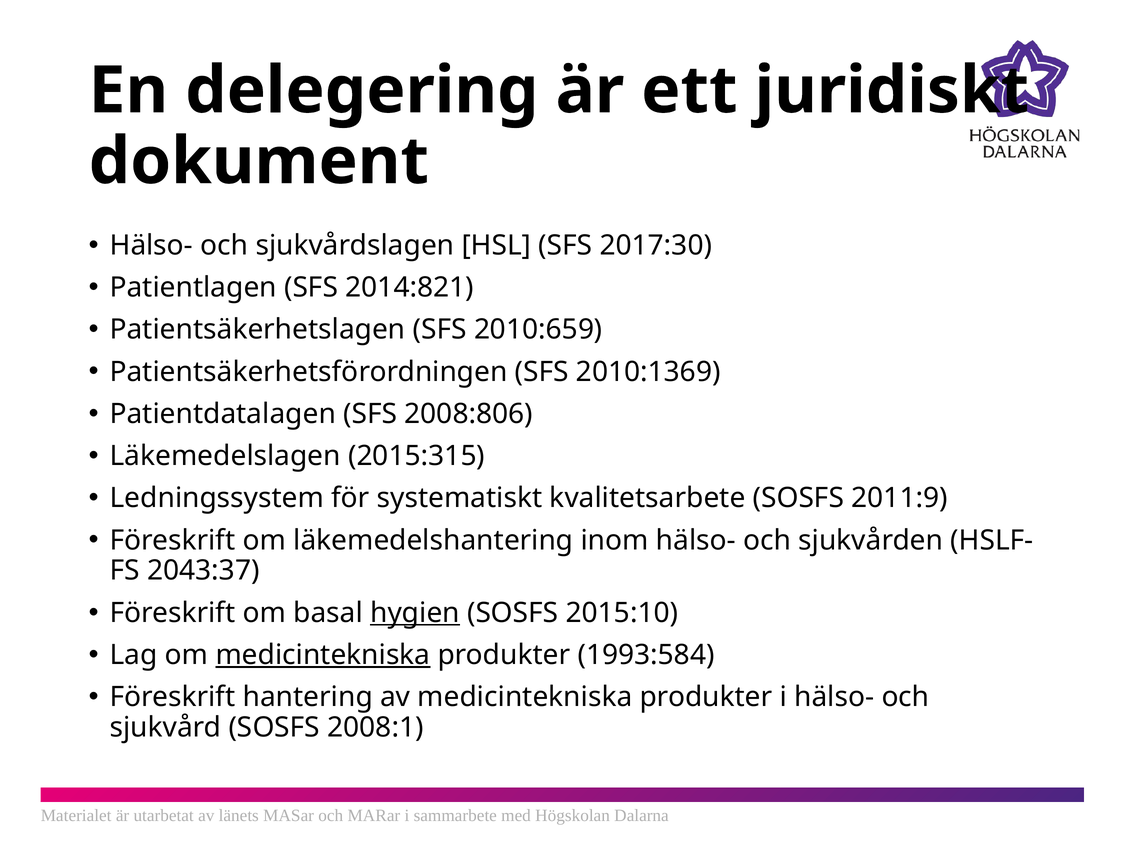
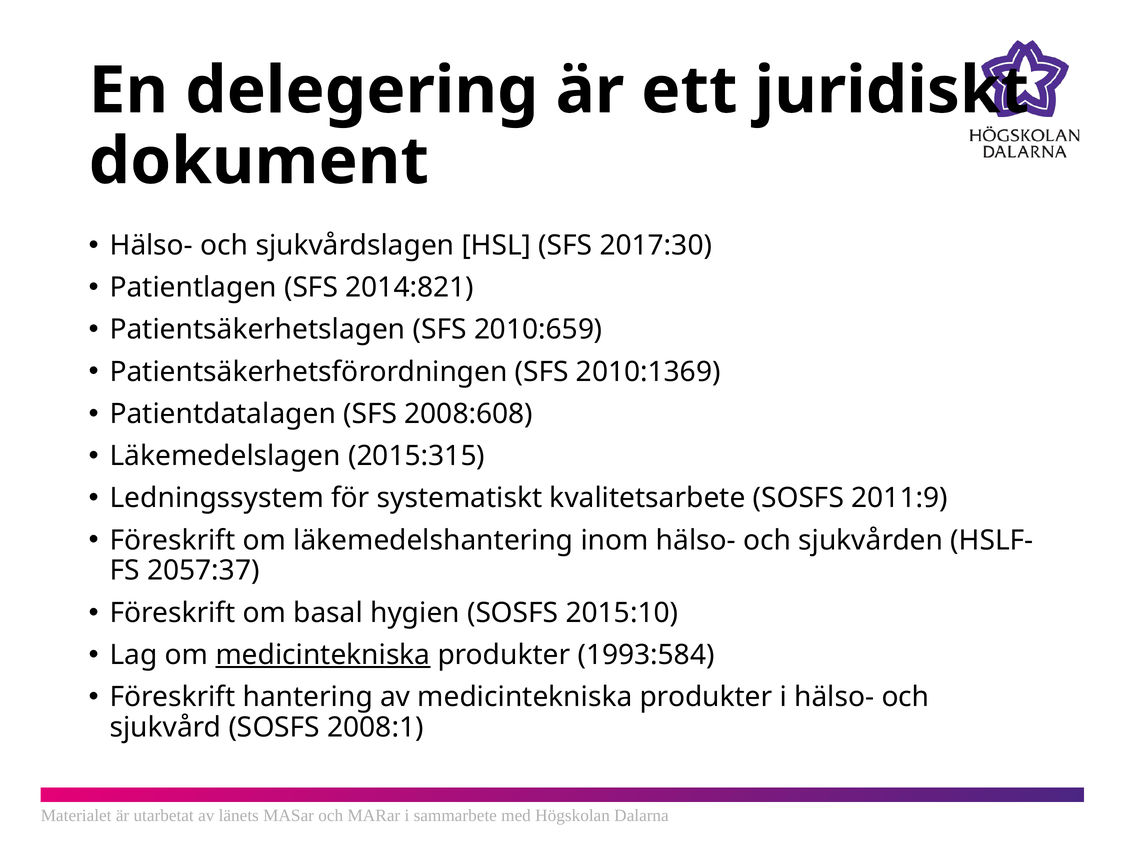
2008:806: 2008:806 -> 2008:608
2043:37: 2043:37 -> 2057:37
hygien underline: present -> none
